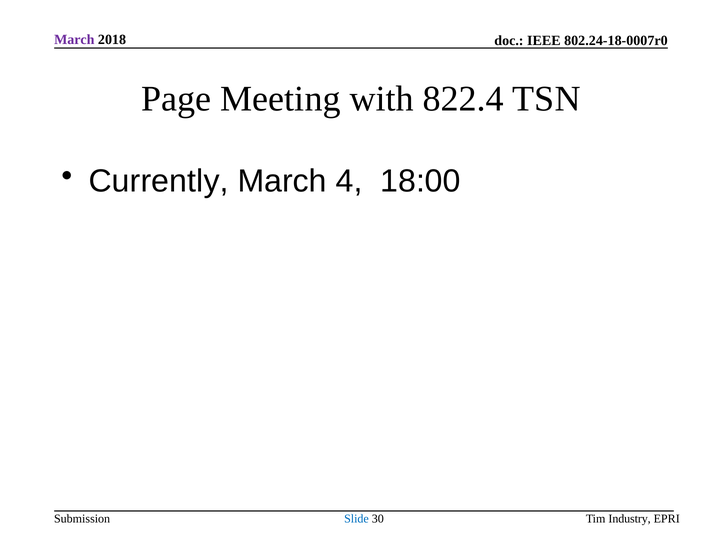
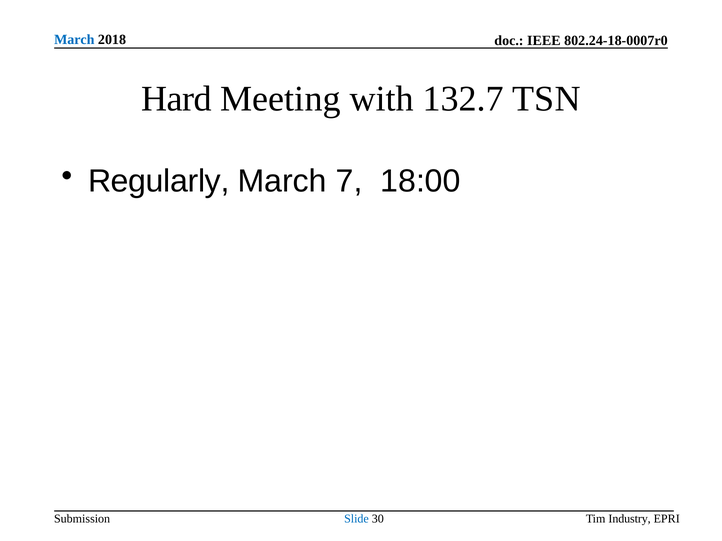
March at (74, 40) colour: purple -> blue
Page: Page -> Hard
822.4: 822.4 -> 132.7
Currently: Currently -> Regularly
4: 4 -> 7
